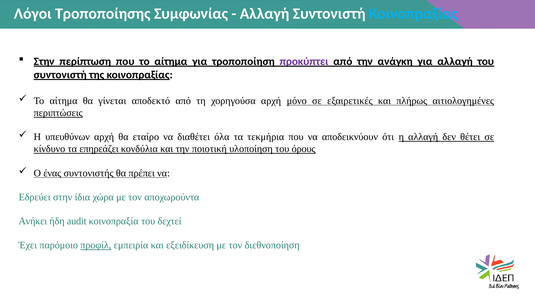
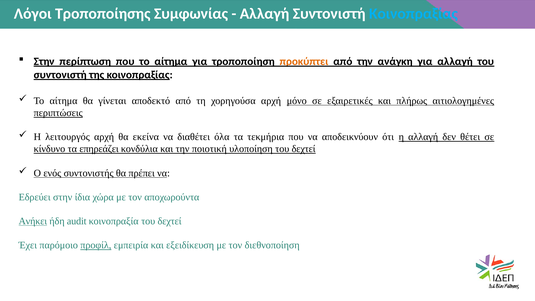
προκύπτει colour: purple -> orange
υπευθύνων: υπευθύνων -> λειτουργός
εταίρο: εταίρο -> εκείνα
υλοποίηση του όρους: όρους -> δεχτεί
ένας: ένας -> ενός
Ανήκει underline: none -> present
